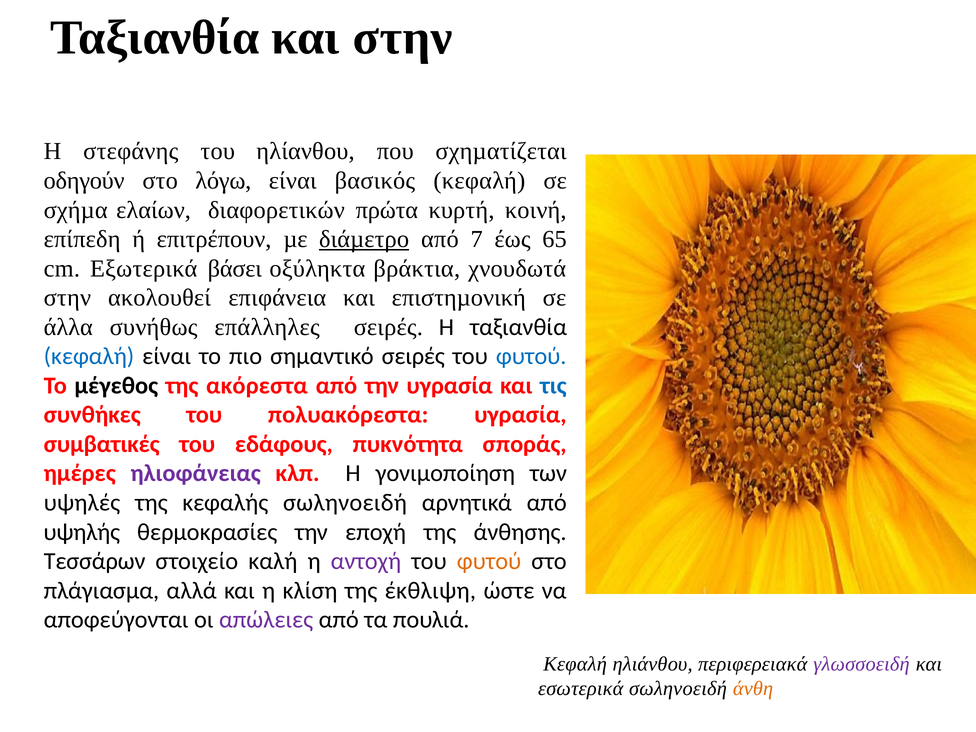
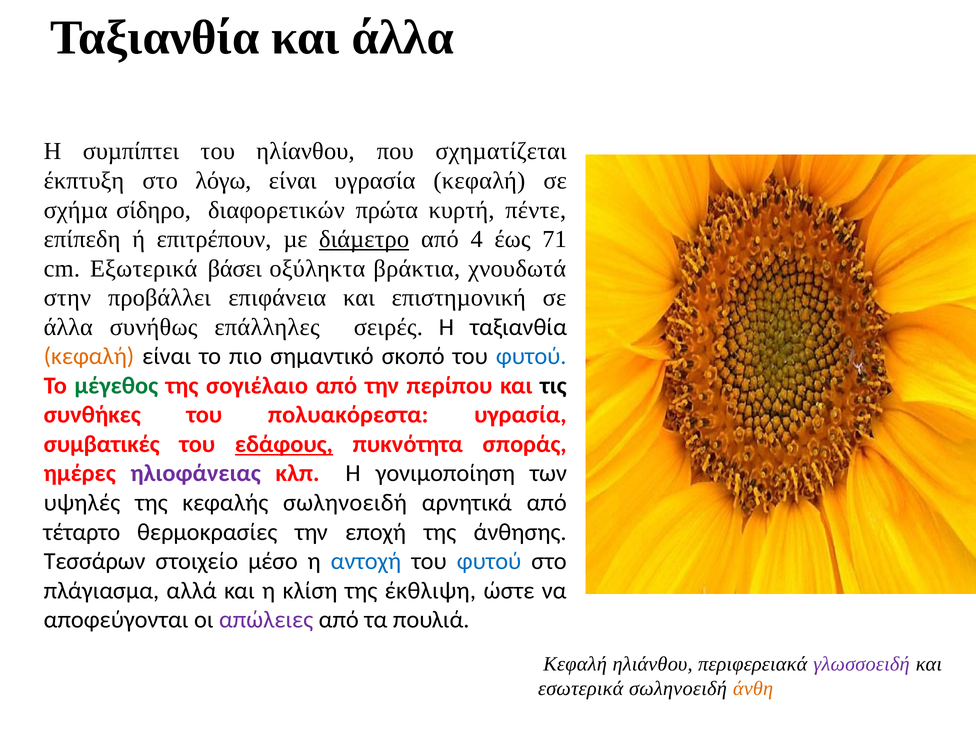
και στην: στην -> άλλα
στεφάνης: στεφάνης -> συµπίπτει
οδηγούν: οδηγούν -> έκπτυξη
είναι βασικός: βασικός -> υγρασία
ελαίων: ελαίων -> σίδηρο
κοινή: κοινή -> πέντε
7: 7 -> 4
65: 65 -> 71
ακολουθεί: ακολουθεί -> προβάλλει
κεφαλή at (89, 356) colour: blue -> orange
σημαντικό σειρές: σειρές -> σκοπό
μέγεθος colour: black -> green
ακόρεστα: ακόρεστα -> σογιέλαιο
την υγρασία: υγρασία -> περίπου
τις colour: blue -> black
εδάφους underline: none -> present
υψηλής: υψηλής -> τέταρτο
καλή: καλή -> μέσο
αντοχή colour: purple -> blue
φυτού at (489, 561) colour: orange -> blue
